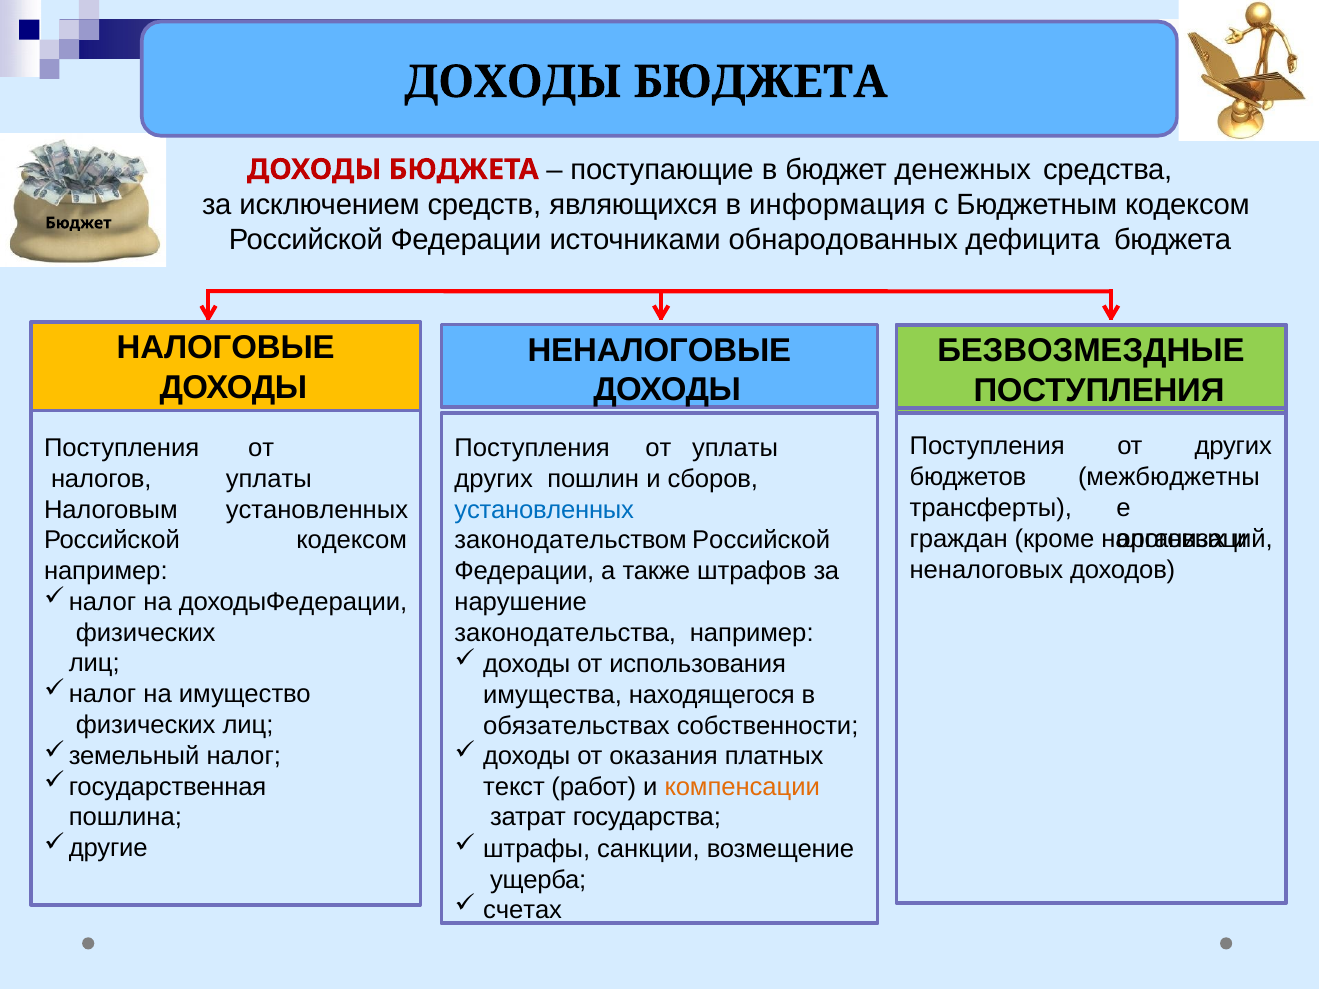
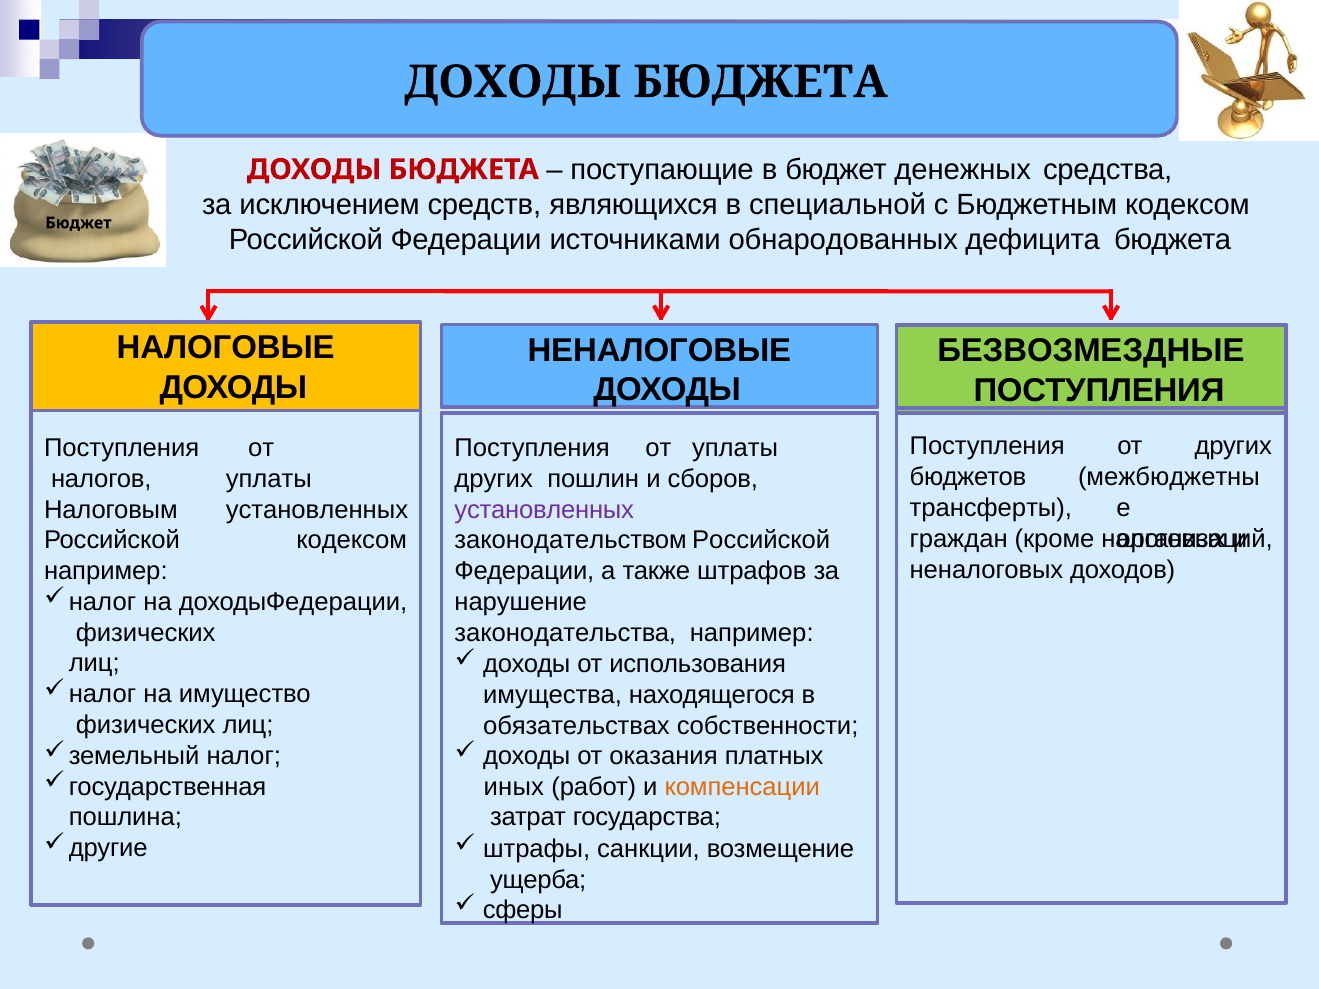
информация: информация -> специальной
установленных at (544, 510) colour: blue -> purple
текст: текст -> иных
счетах: счетах -> сферы
